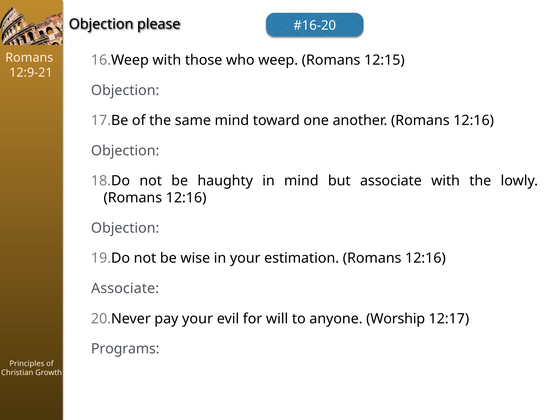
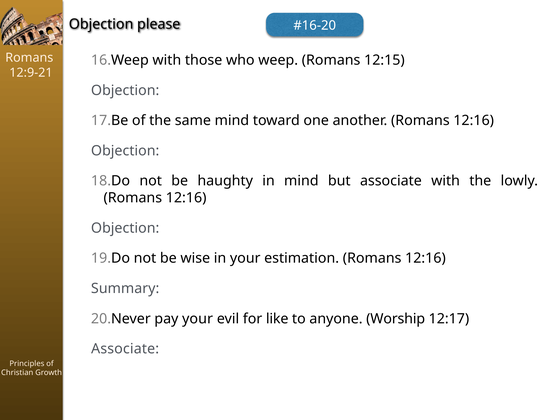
Associate at (125, 288): Associate -> Summary
will: will -> like
Programs at (125, 349): Programs -> Associate
